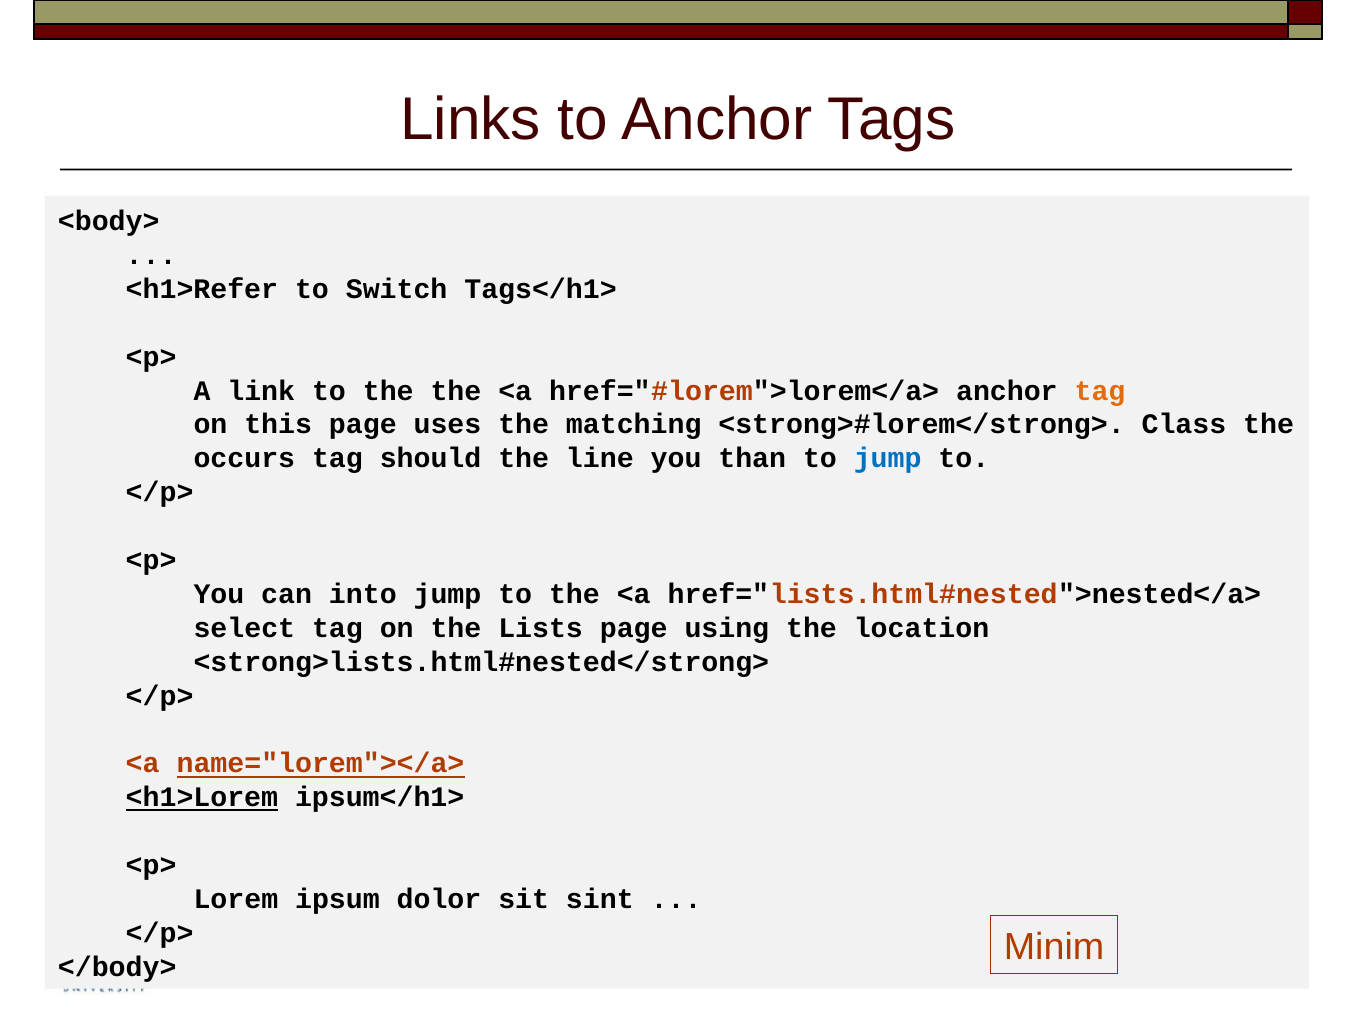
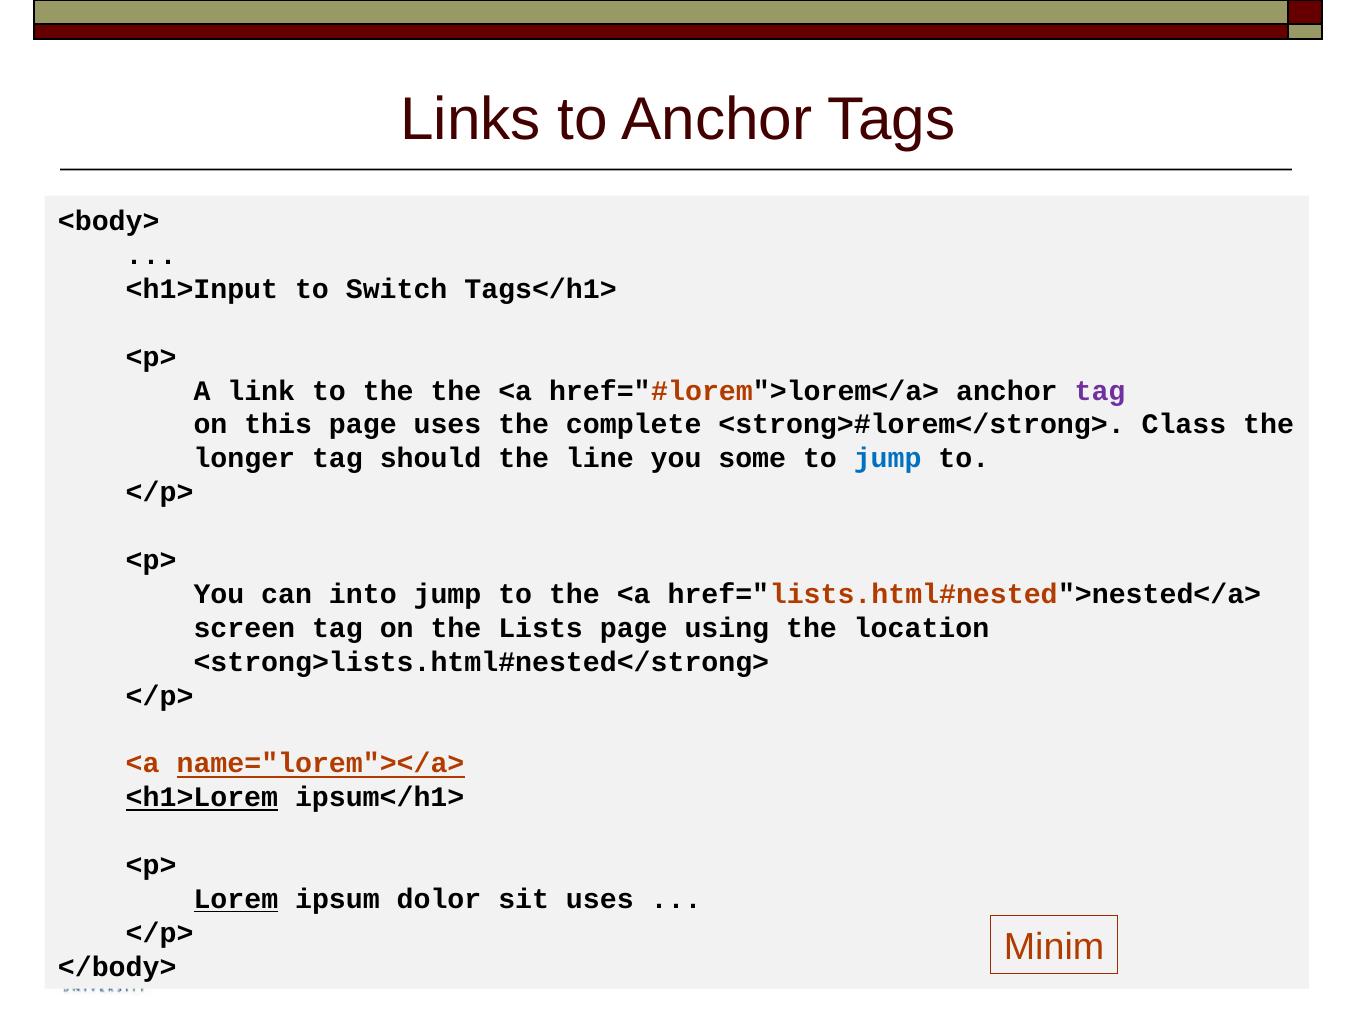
<h1>Refer: <h1>Refer -> <h1>Input
tag at (1100, 391) colour: orange -> purple
matching: matching -> complete
occurs: occurs -> longer
than: than -> some
select: select -> screen
Lorem underline: none -> present
sit sint: sint -> uses
